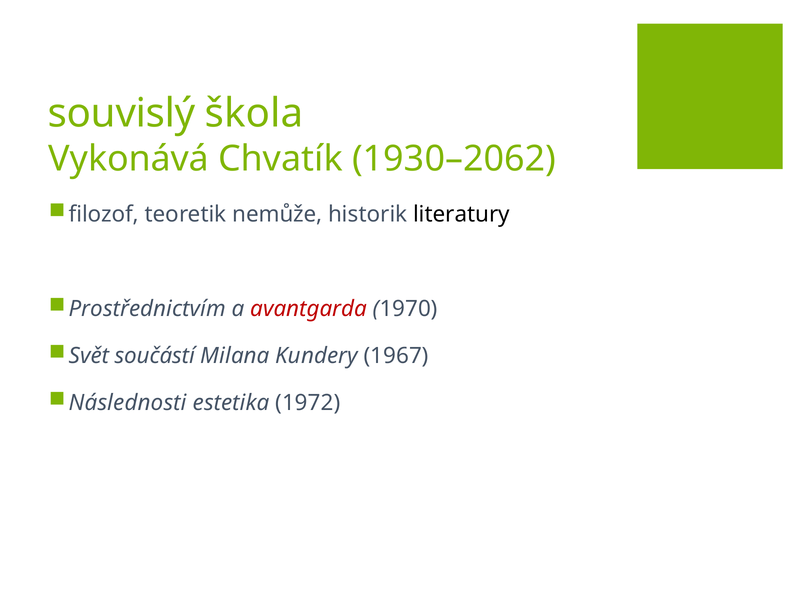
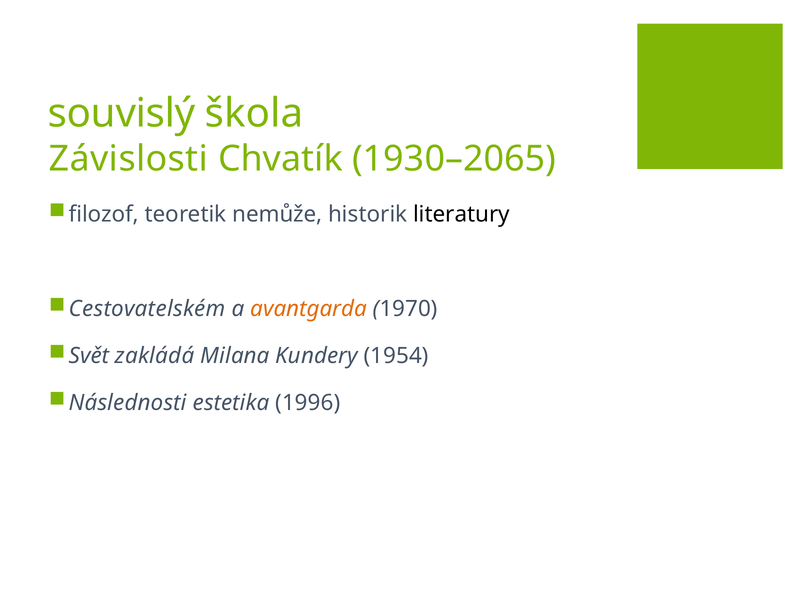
Vykonává: Vykonává -> Závislosti
1930–2062: 1930–2062 -> 1930–2065
Prostřednictvím: Prostřednictvím -> Cestovatelském
avantgarda colour: red -> orange
součástí: součástí -> zakládá
1967: 1967 -> 1954
1972: 1972 -> 1996
